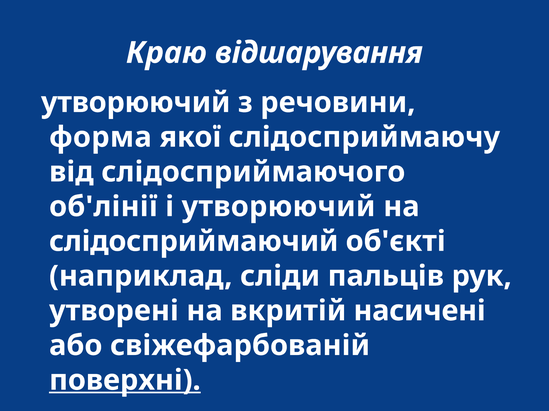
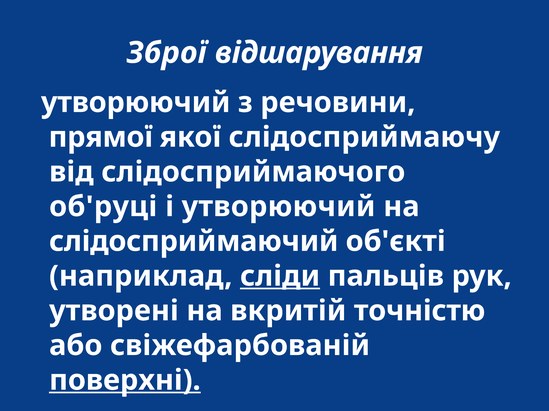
Краю: Краю -> Зброї
форма: форма -> прямої
об'лінії: об'лінії -> об'руці
сліди underline: none -> present
насичені: насичені -> точністю
